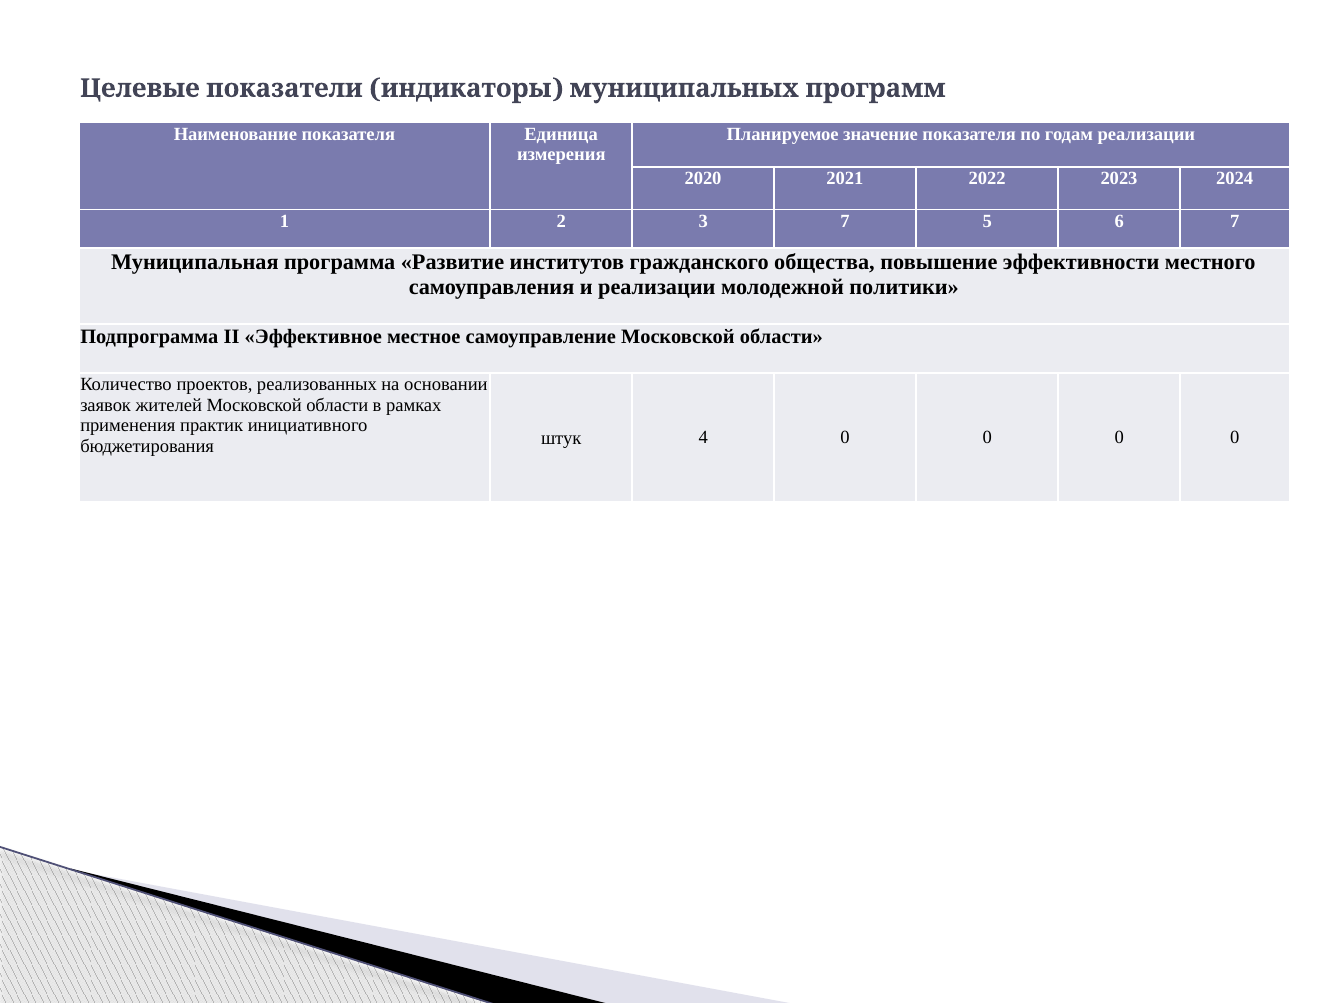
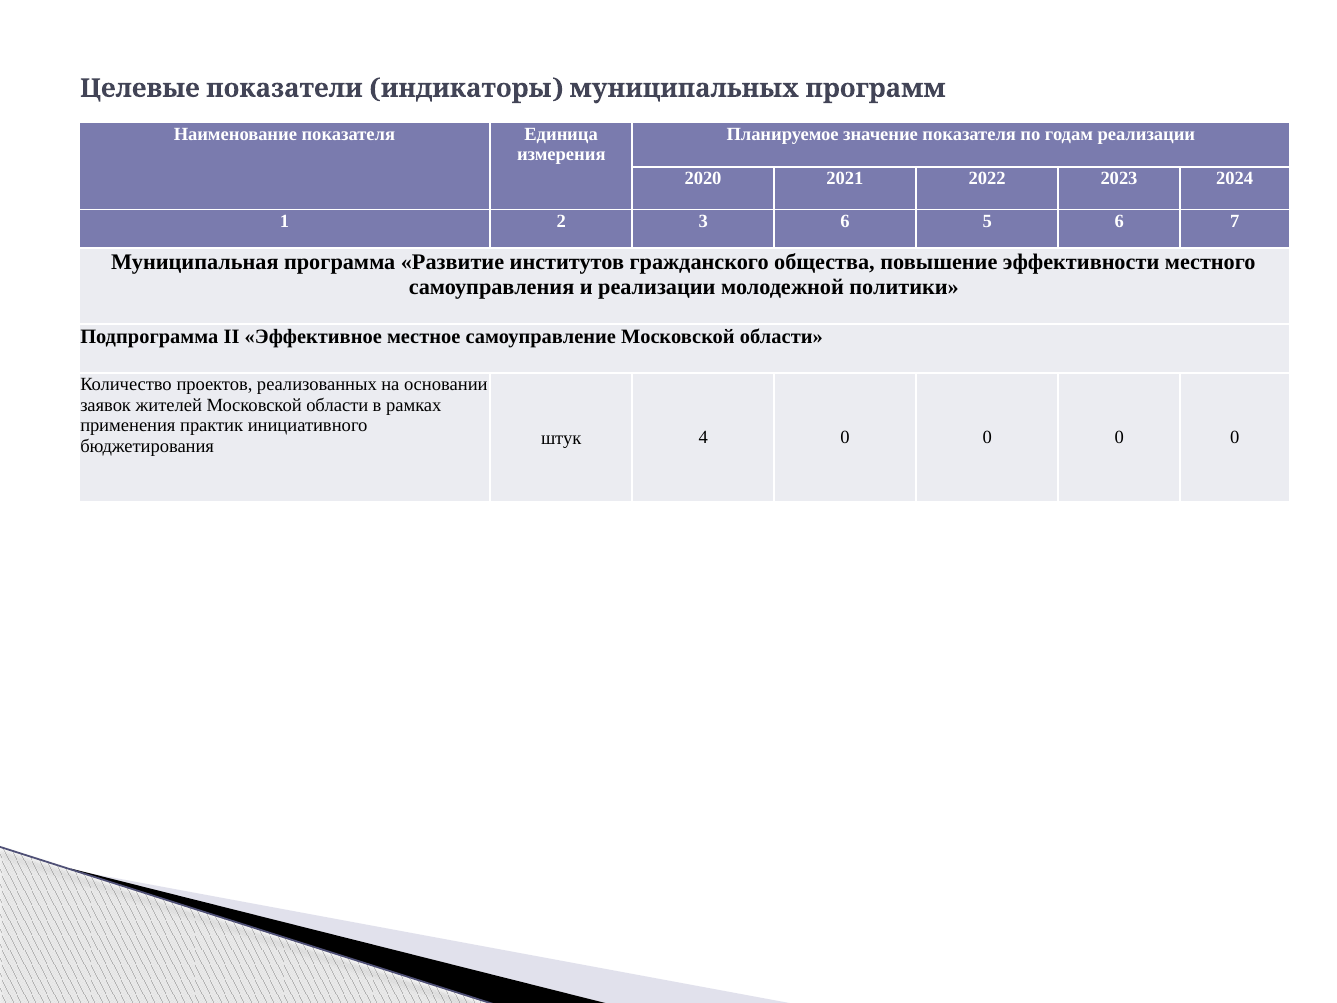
3 7: 7 -> 6
